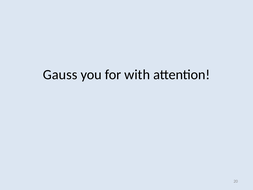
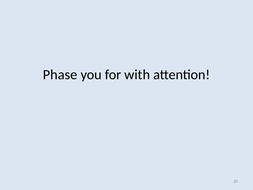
Gauss: Gauss -> Phase
